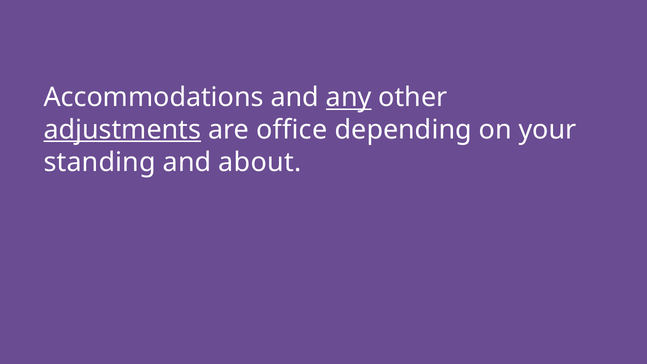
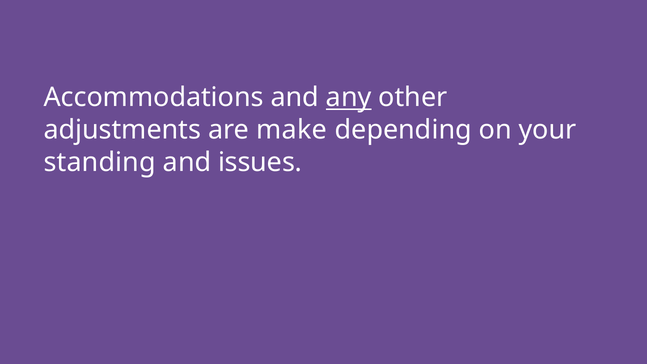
adjustments underline: present -> none
office: office -> make
about: about -> issues
